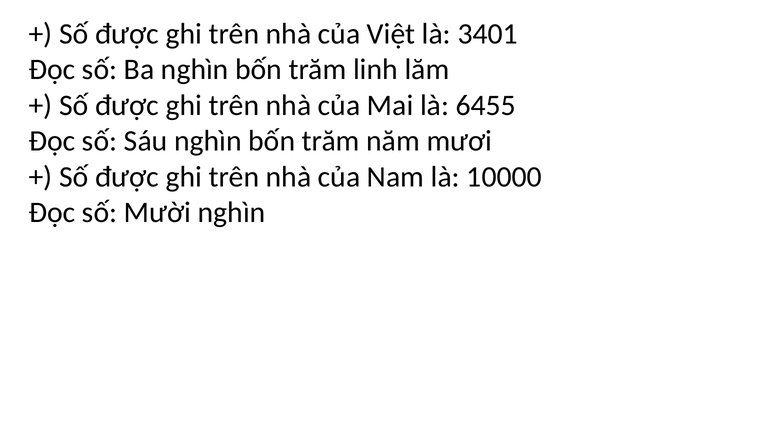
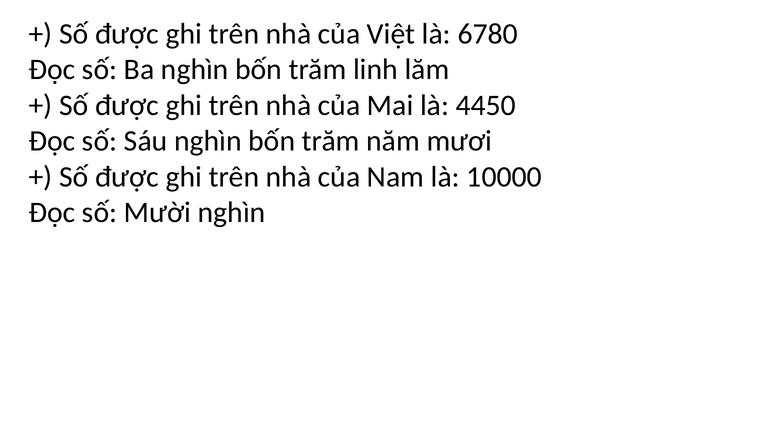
3401: 3401 -> 6780
6455: 6455 -> 4450
